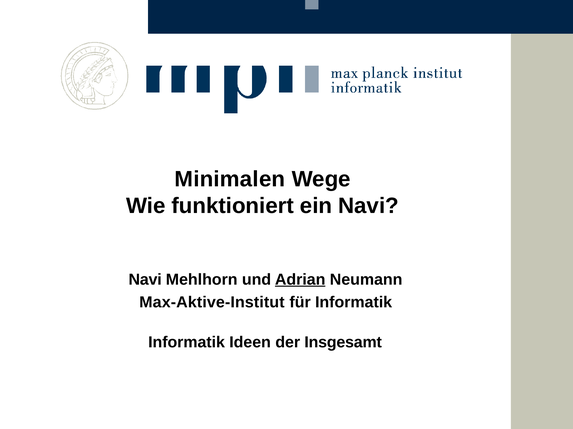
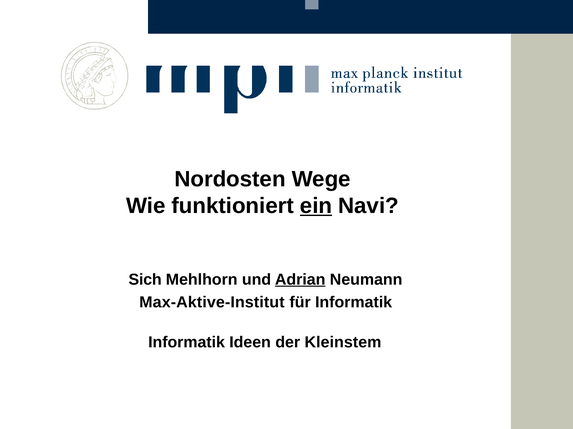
Minimalen: Minimalen -> Nordosten
ein underline: none -> present
Navi at (145, 280): Navi -> Sich
Insgesamt: Insgesamt -> Kleinstem
